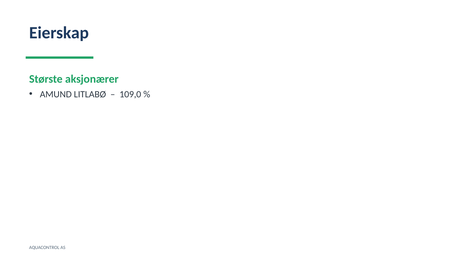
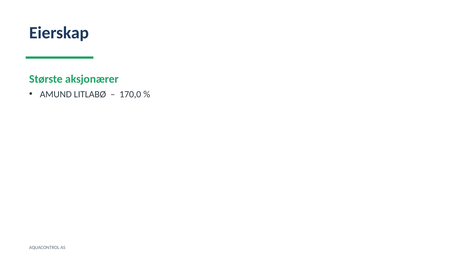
109,0: 109,0 -> 170,0
